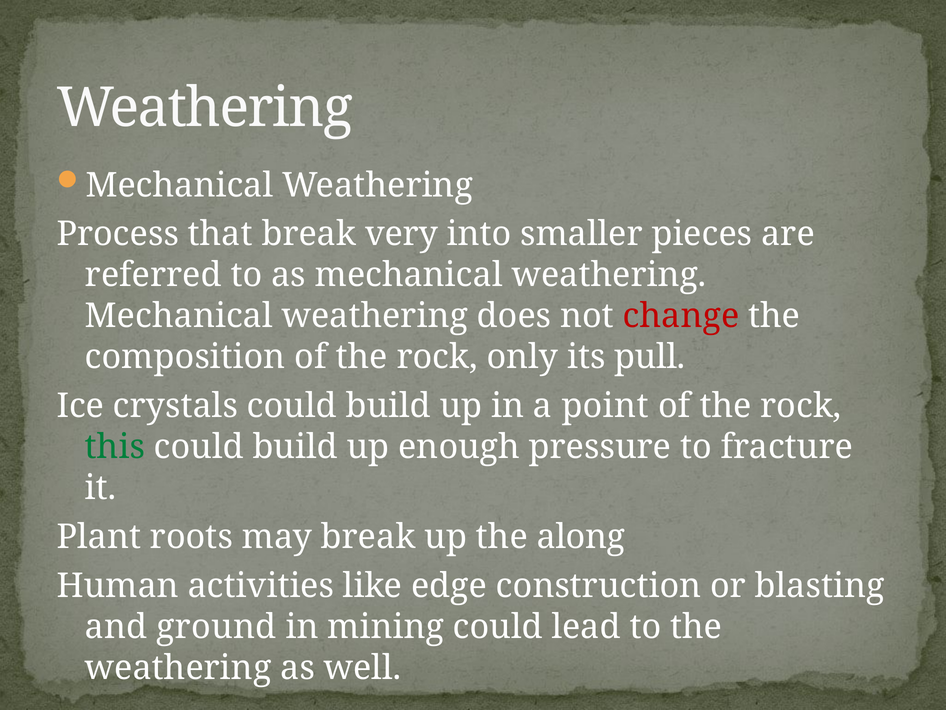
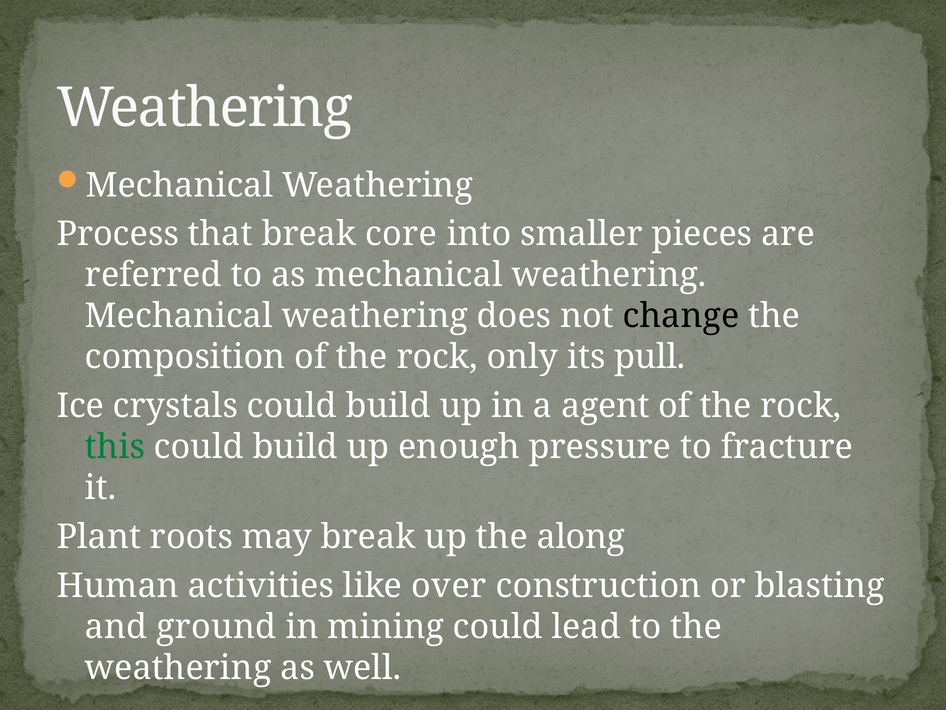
very: very -> core
change colour: red -> black
point: point -> agent
edge: edge -> over
